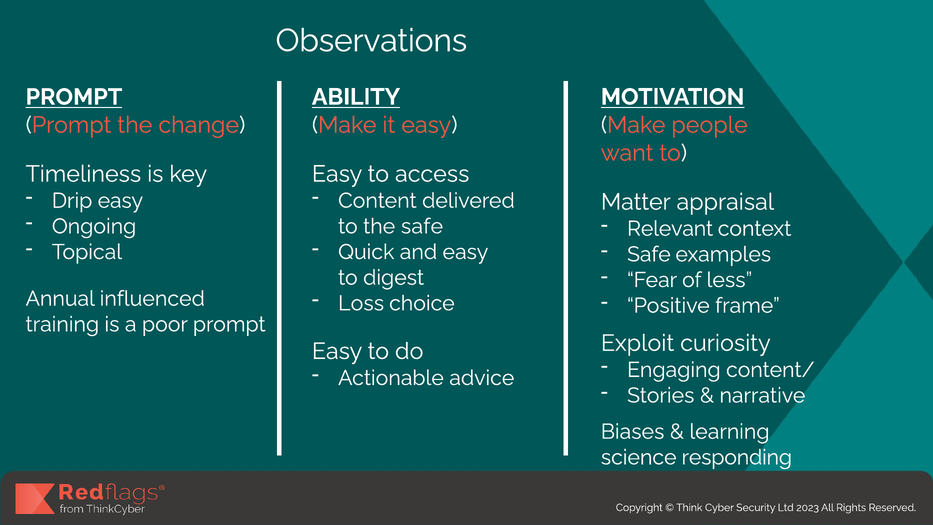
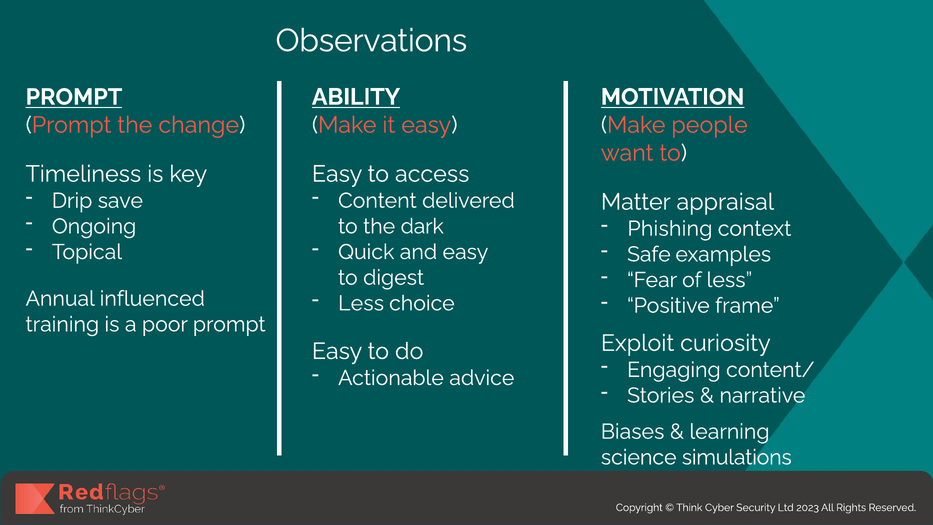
Drip easy: easy -> save
the safe: safe -> dark
Relevant: Relevant -> Phishing
Loss at (361, 303): Loss -> Less
responding: responding -> simulations
